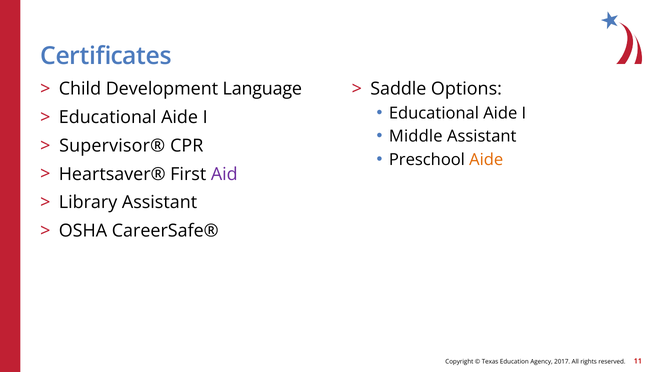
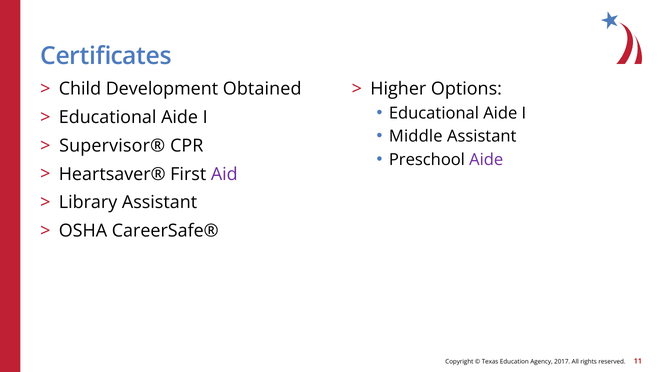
Language: Language -> Obtained
Saddle: Saddle -> Higher
Aide at (486, 160) colour: orange -> purple
